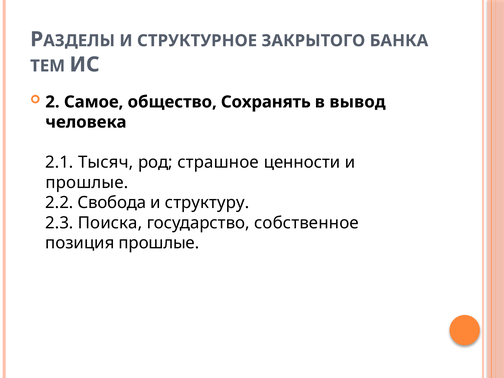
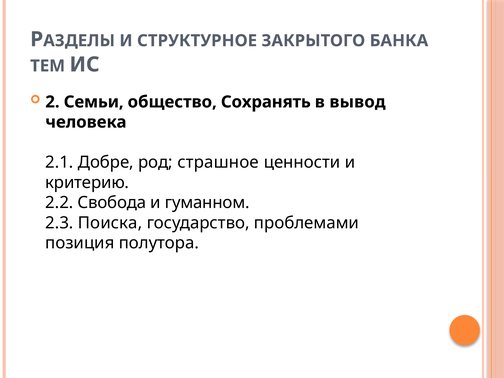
Самое: Самое -> Семьи
Тысяч: Тысяч -> Добре
прошлые at (87, 183): прошлые -> критерию
структуру: структуру -> гуманном
собственное: собственное -> проблемами
позиция прошлые: прошлые -> полутора
